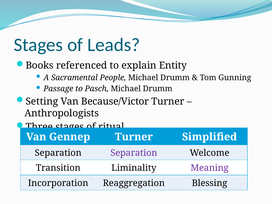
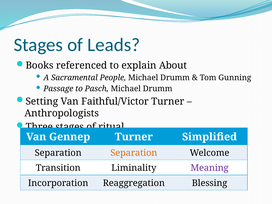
Entity: Entity -> About
Because/Victor: Because/Victor -> Faithful/Victor
Separation at (134, 153) colour: purple -> orange
